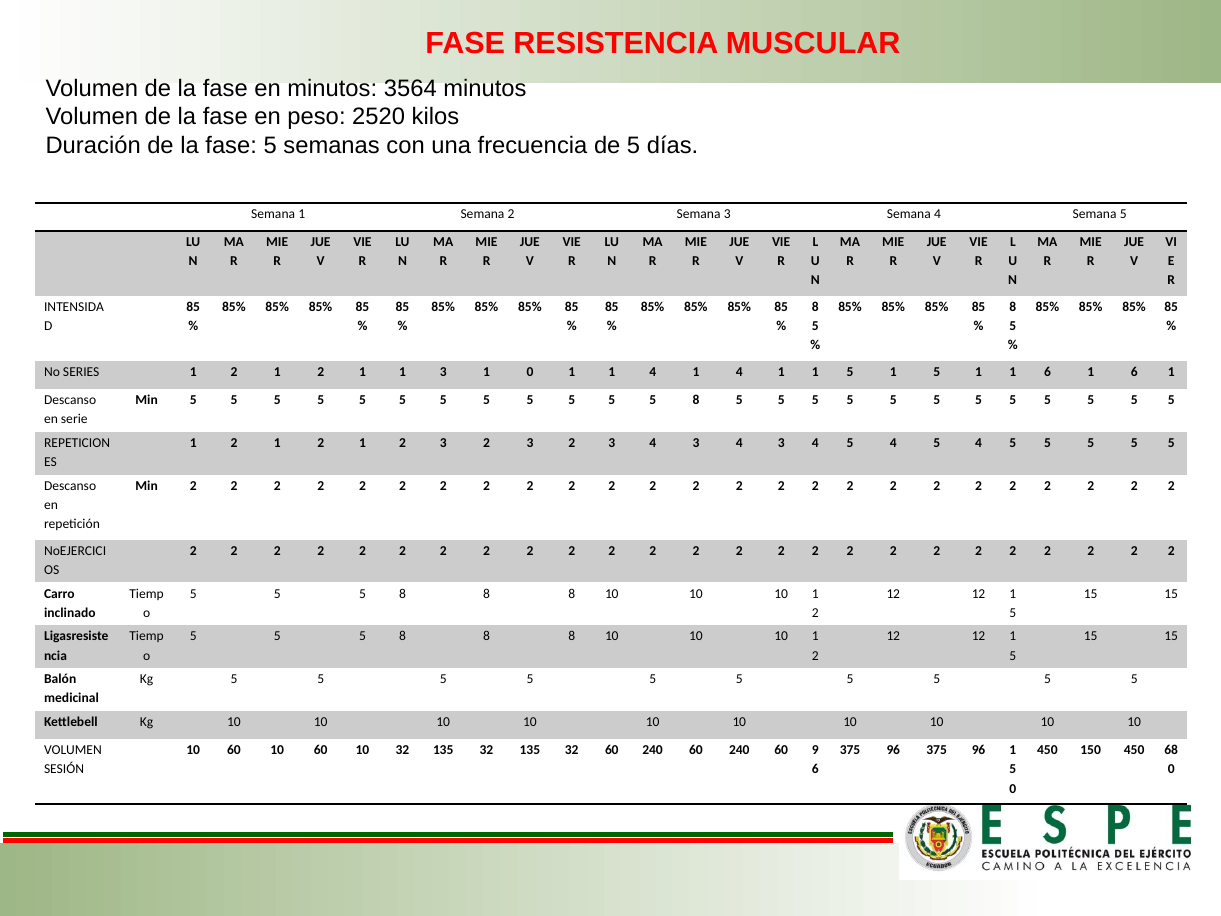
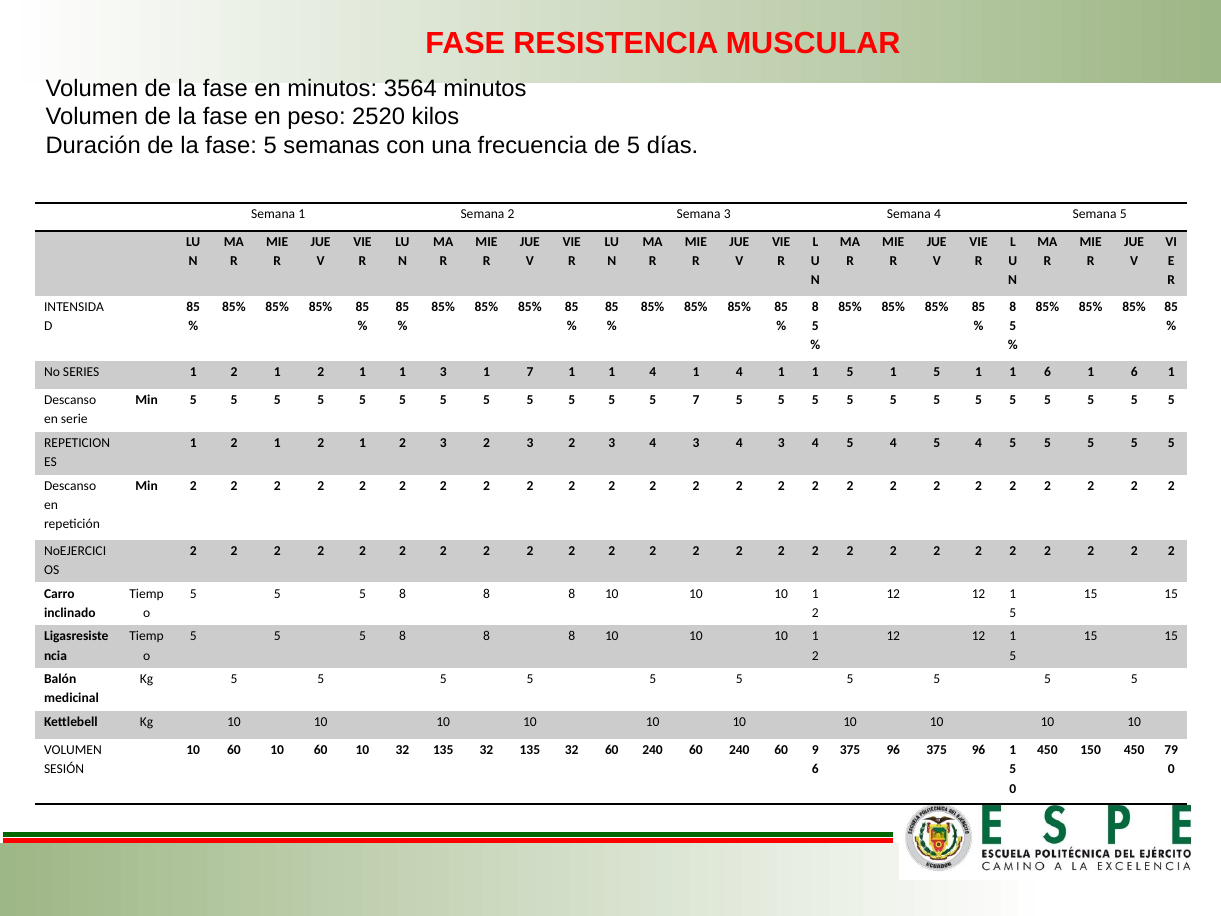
1 0: 0 -> 7
8 at (696, 400): 8 -> 7
68: 68 -> 79
